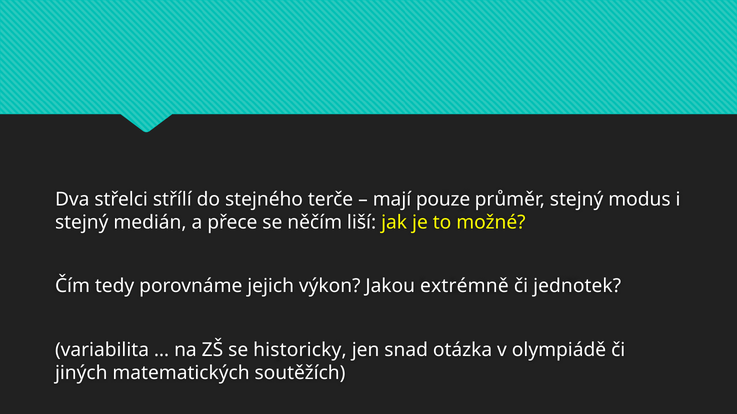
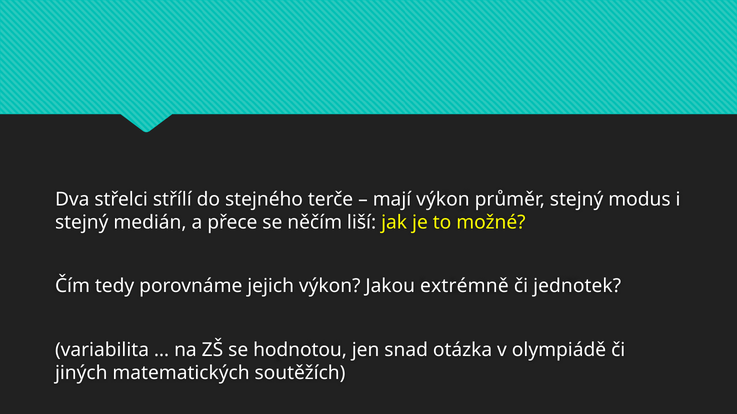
mají pouze: pouze -> výkon
historicky: historicky -> hodnotou
